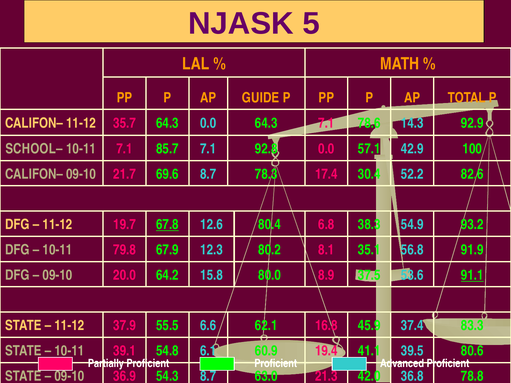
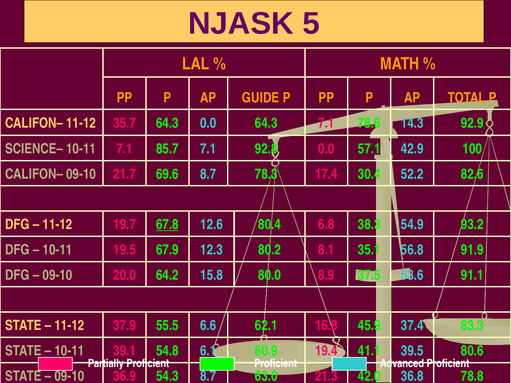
SCHOOL–: SCHOOL– -> SCIENCE–
79.8: 79.8 -> 19.5
91.1 underline: present -> none
